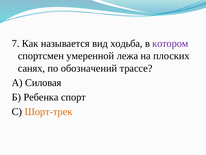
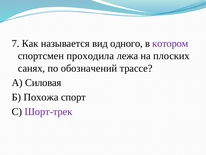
ходьба: ходьба -> одного
умеренной: умеренной -> проходила
Ребенка: Ребенка -> Похожа
Шорт-трек colour: orange -> purple
